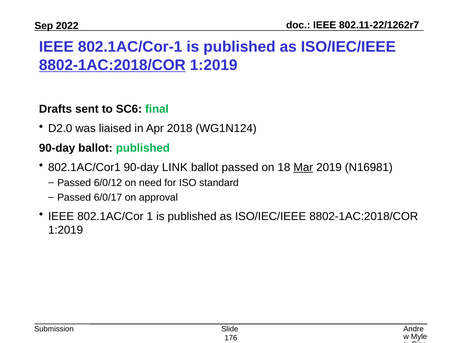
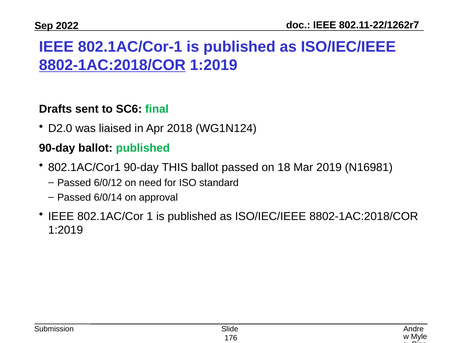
LINK: LINK -> THIS
Mar underline: present -> none
6/0/17: 6/0/17 -> 6/0/14
